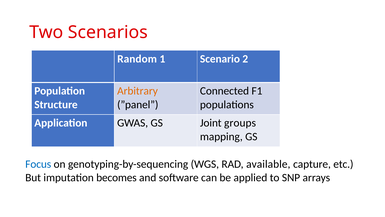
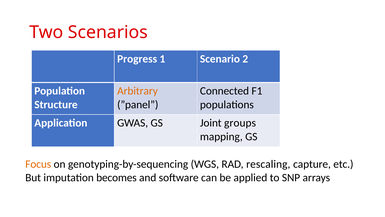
Random: Random -> Progress
Focus colour: blue -> orange
available: available -> rescaling
